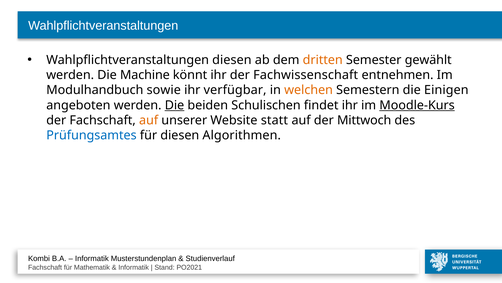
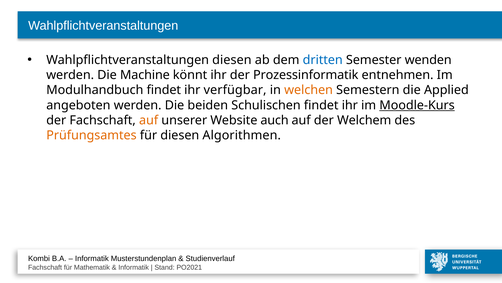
dritten colour: orange -> blue
gewählt: gewählt -> wenden
Fachwissenschaft: Fachwissenschaft -> Prozessinformatik
Modulhandbuch sowie: sowie -> findet
Einigen: Einigen -> Applied
Die at (174, 105) underline: present -> none
statt: statt -> auch
Mittwoch: Mittwoch -> Welchem
Prüfungsamtes colour: blue -> orange
